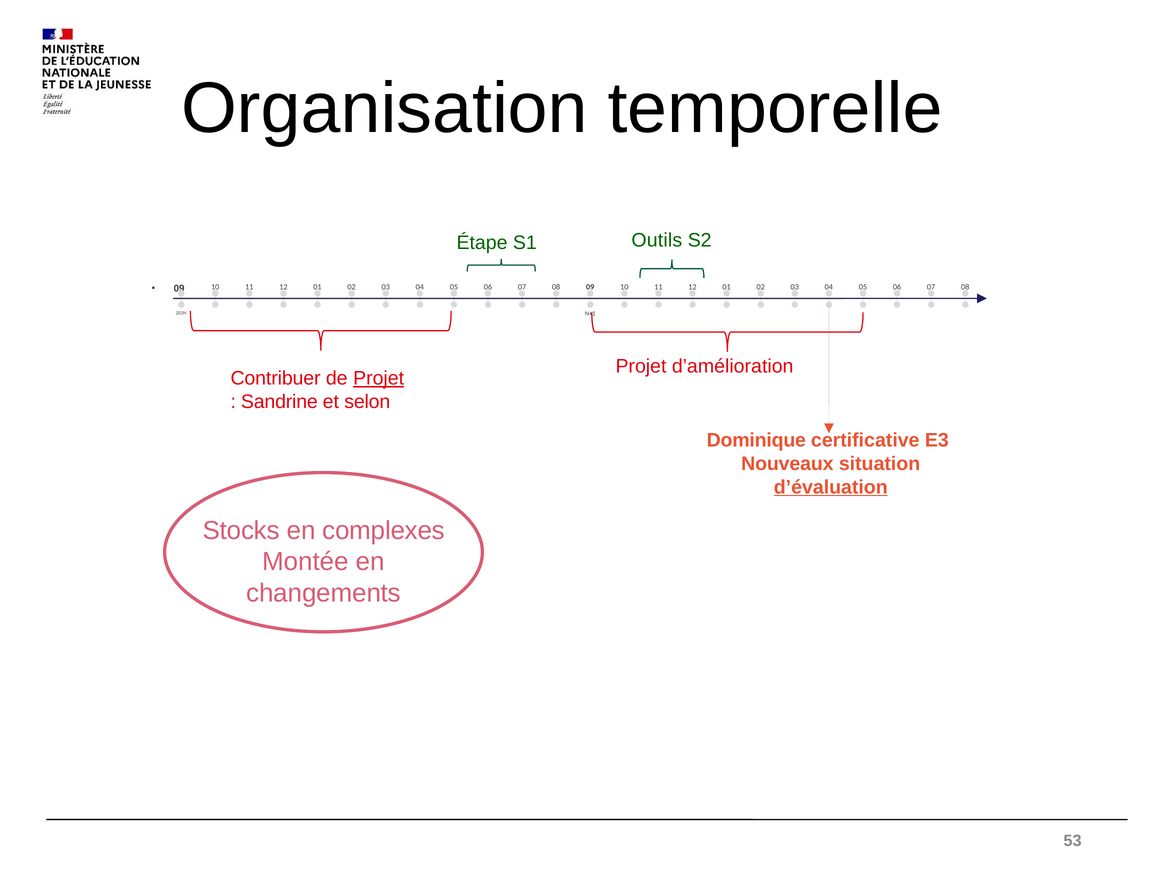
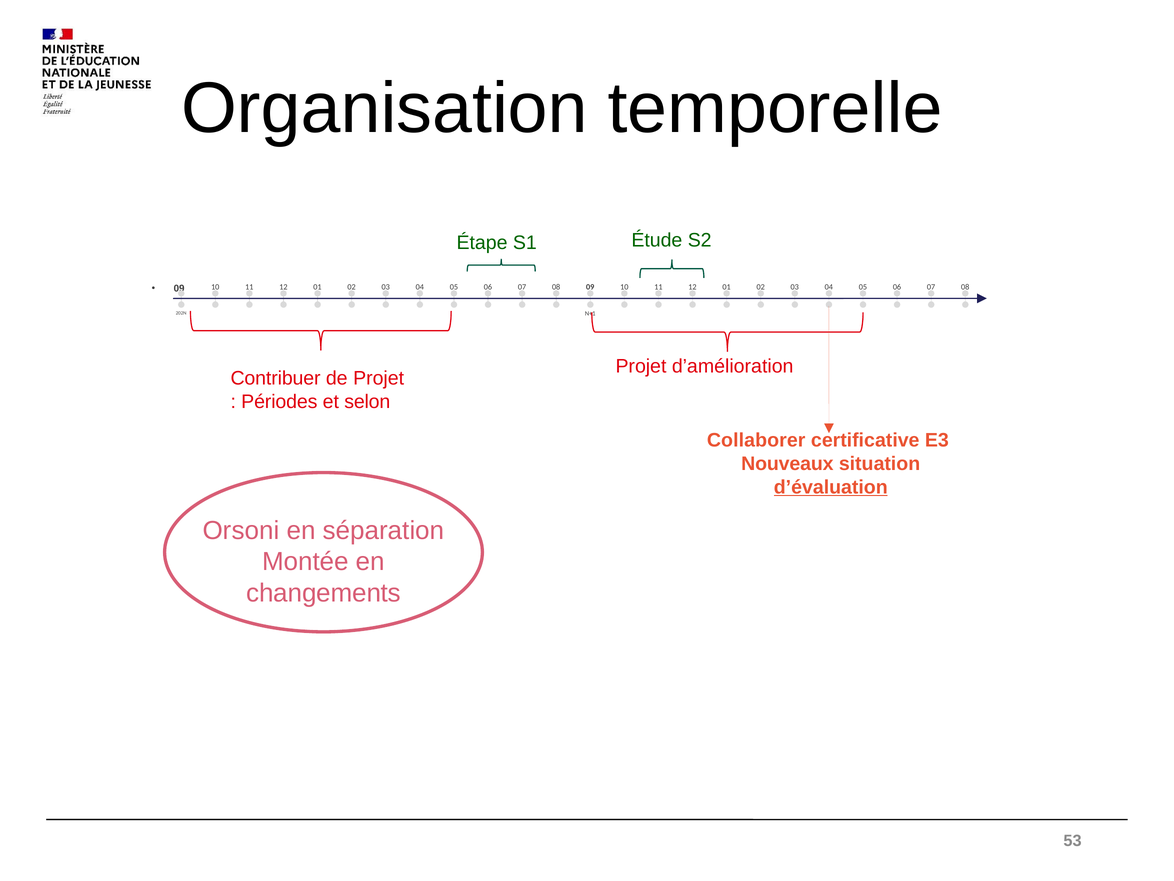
Outils: Outils -> Étude
Projet at (379, 378) underline: present -> none
Sandrine: Sandrine -> Périodes
Dominique: Dominique -> Collaborer
Stocks: Stocks -> Orsoni
complexes: complexes -> séparation
